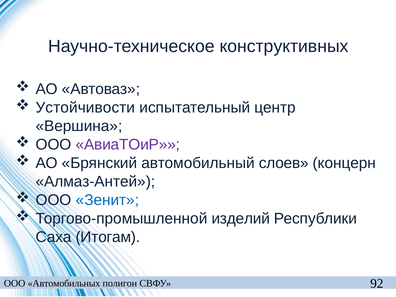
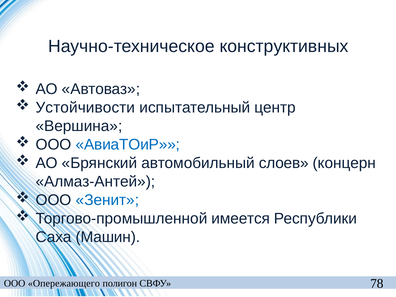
АвиаТОиР colour: purple -> blue
изделий: изделий -> имеется
Итогам: Итогам -> Машин
Автомобильных: Автомобильных -> Опережающего
92: 92 -> 78
